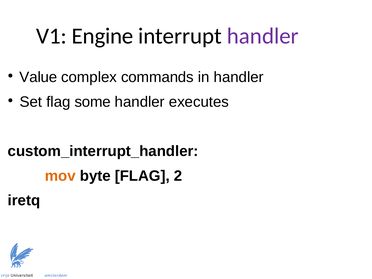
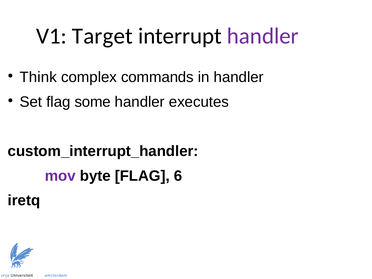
Engine: Engine -> Target
Value: Value -> Think
mov colour: orange -> purple
2: 2 -> 6
